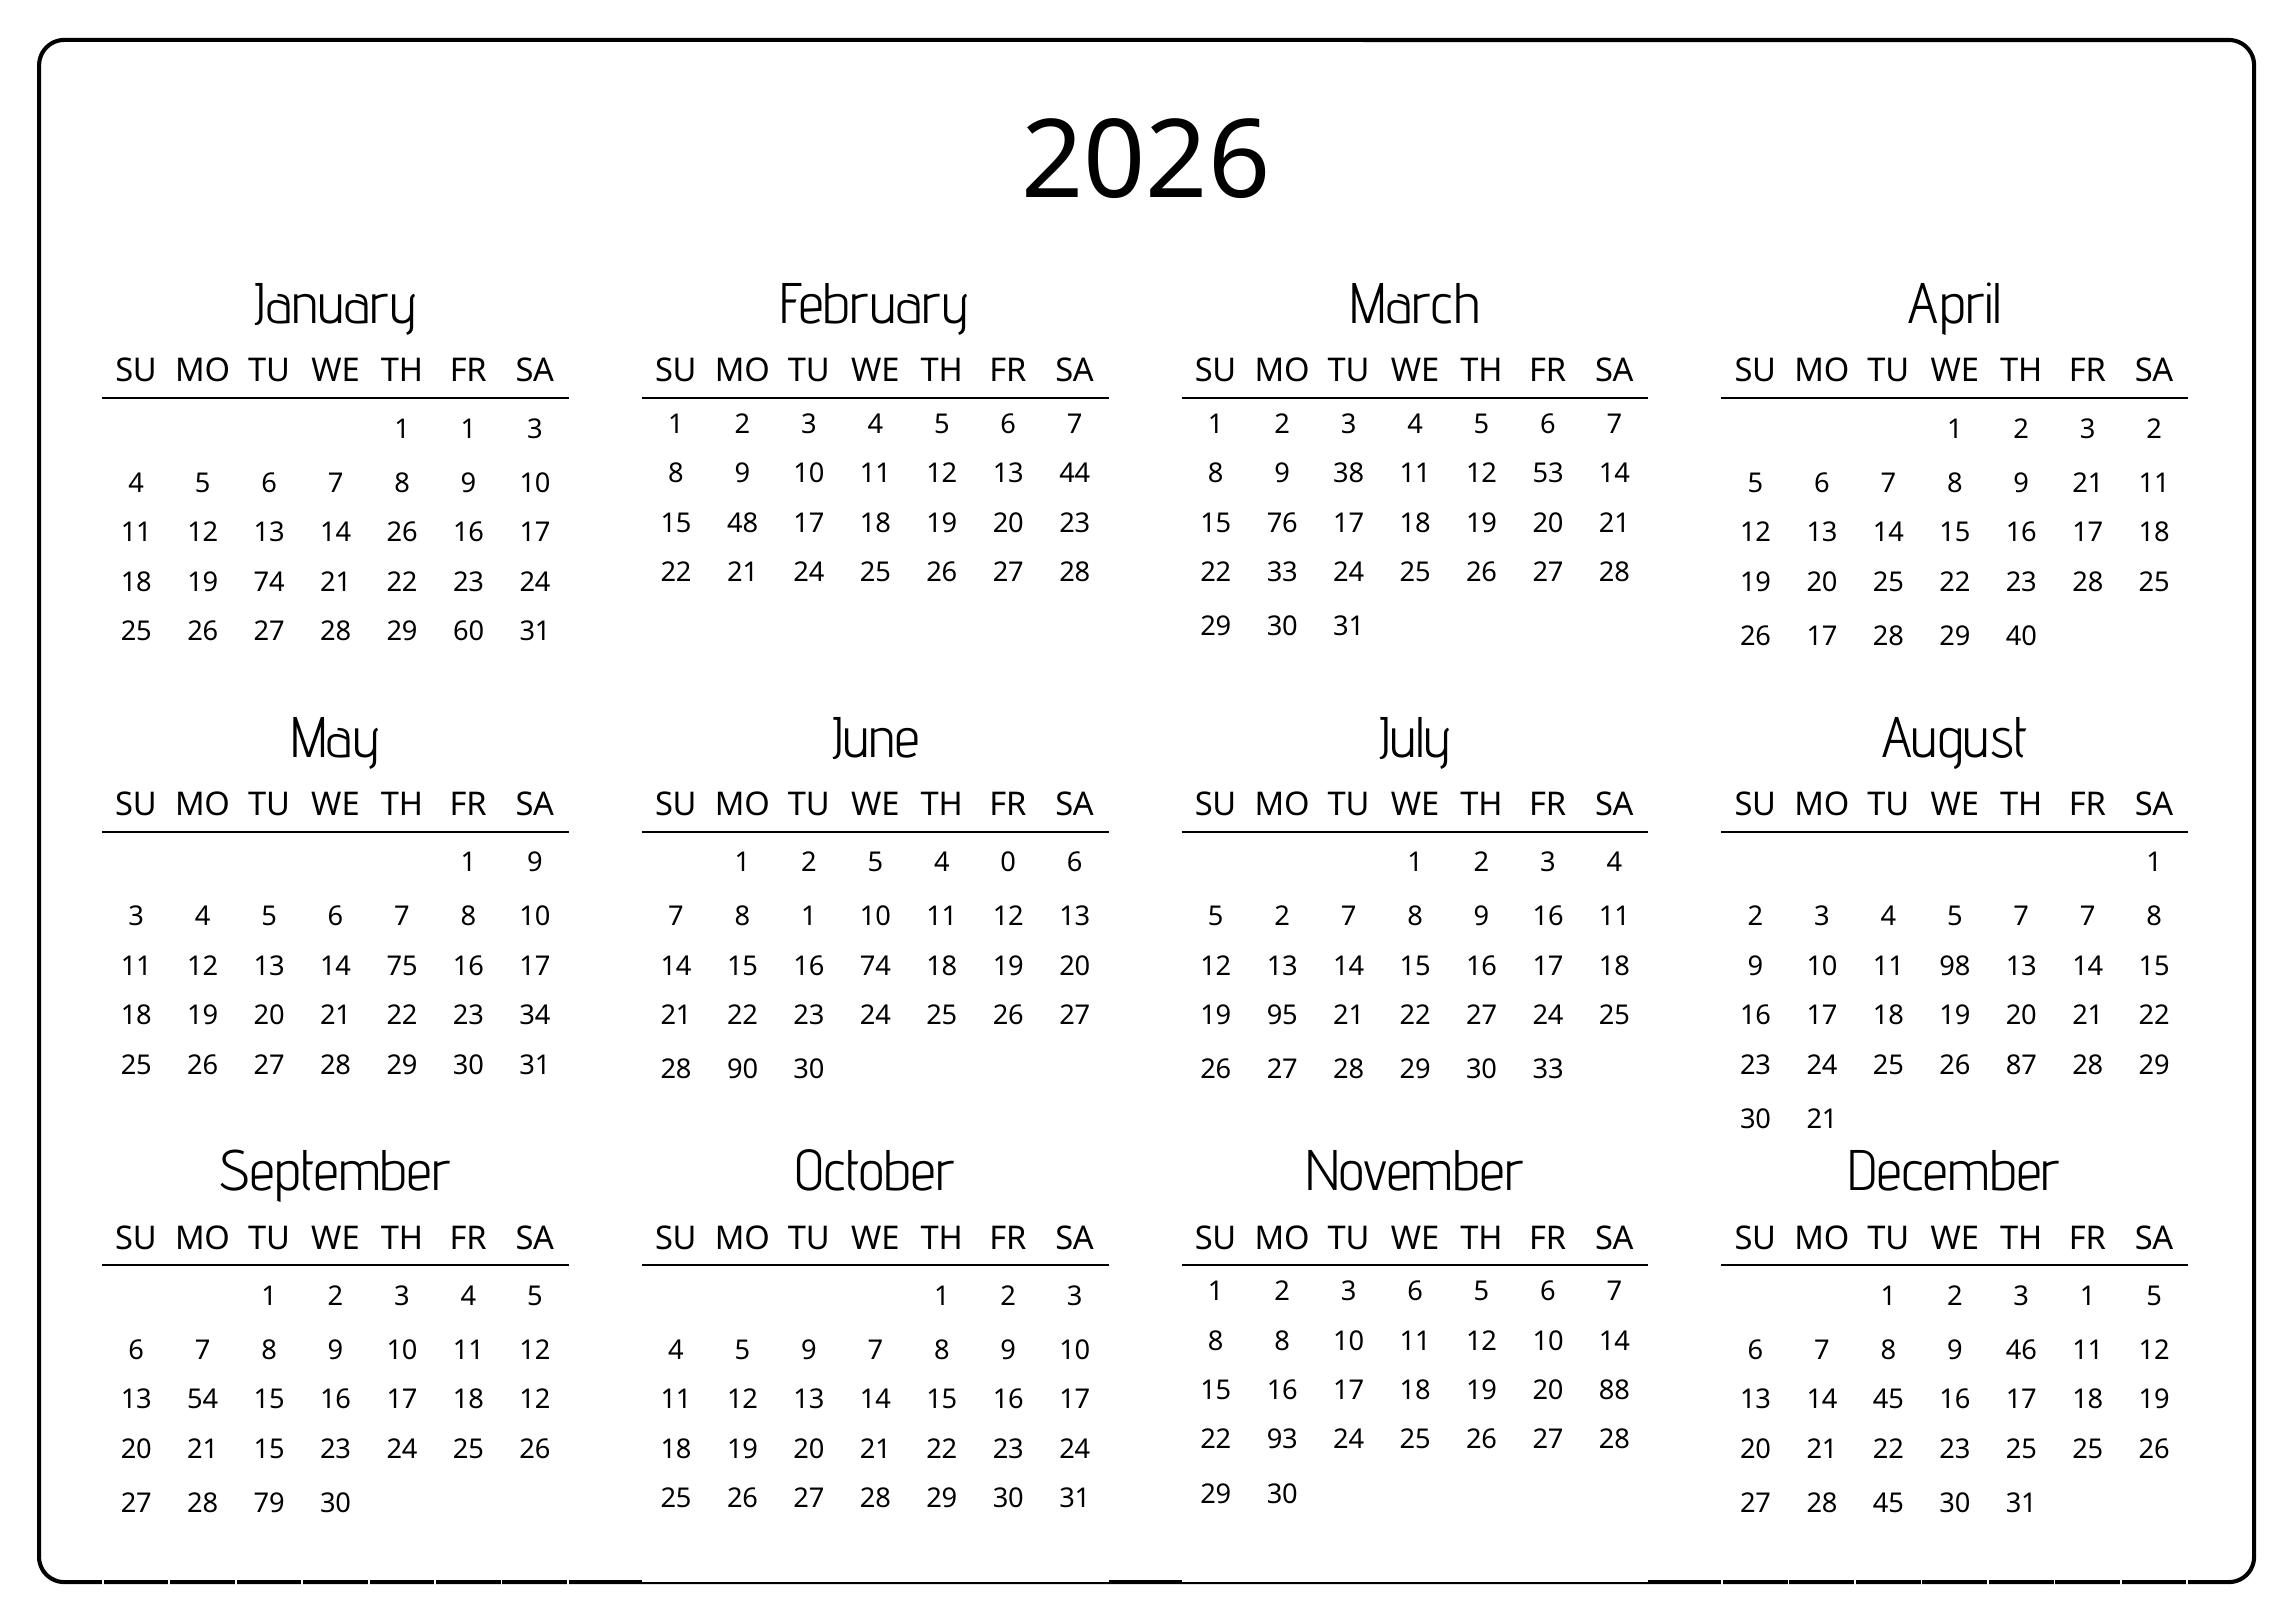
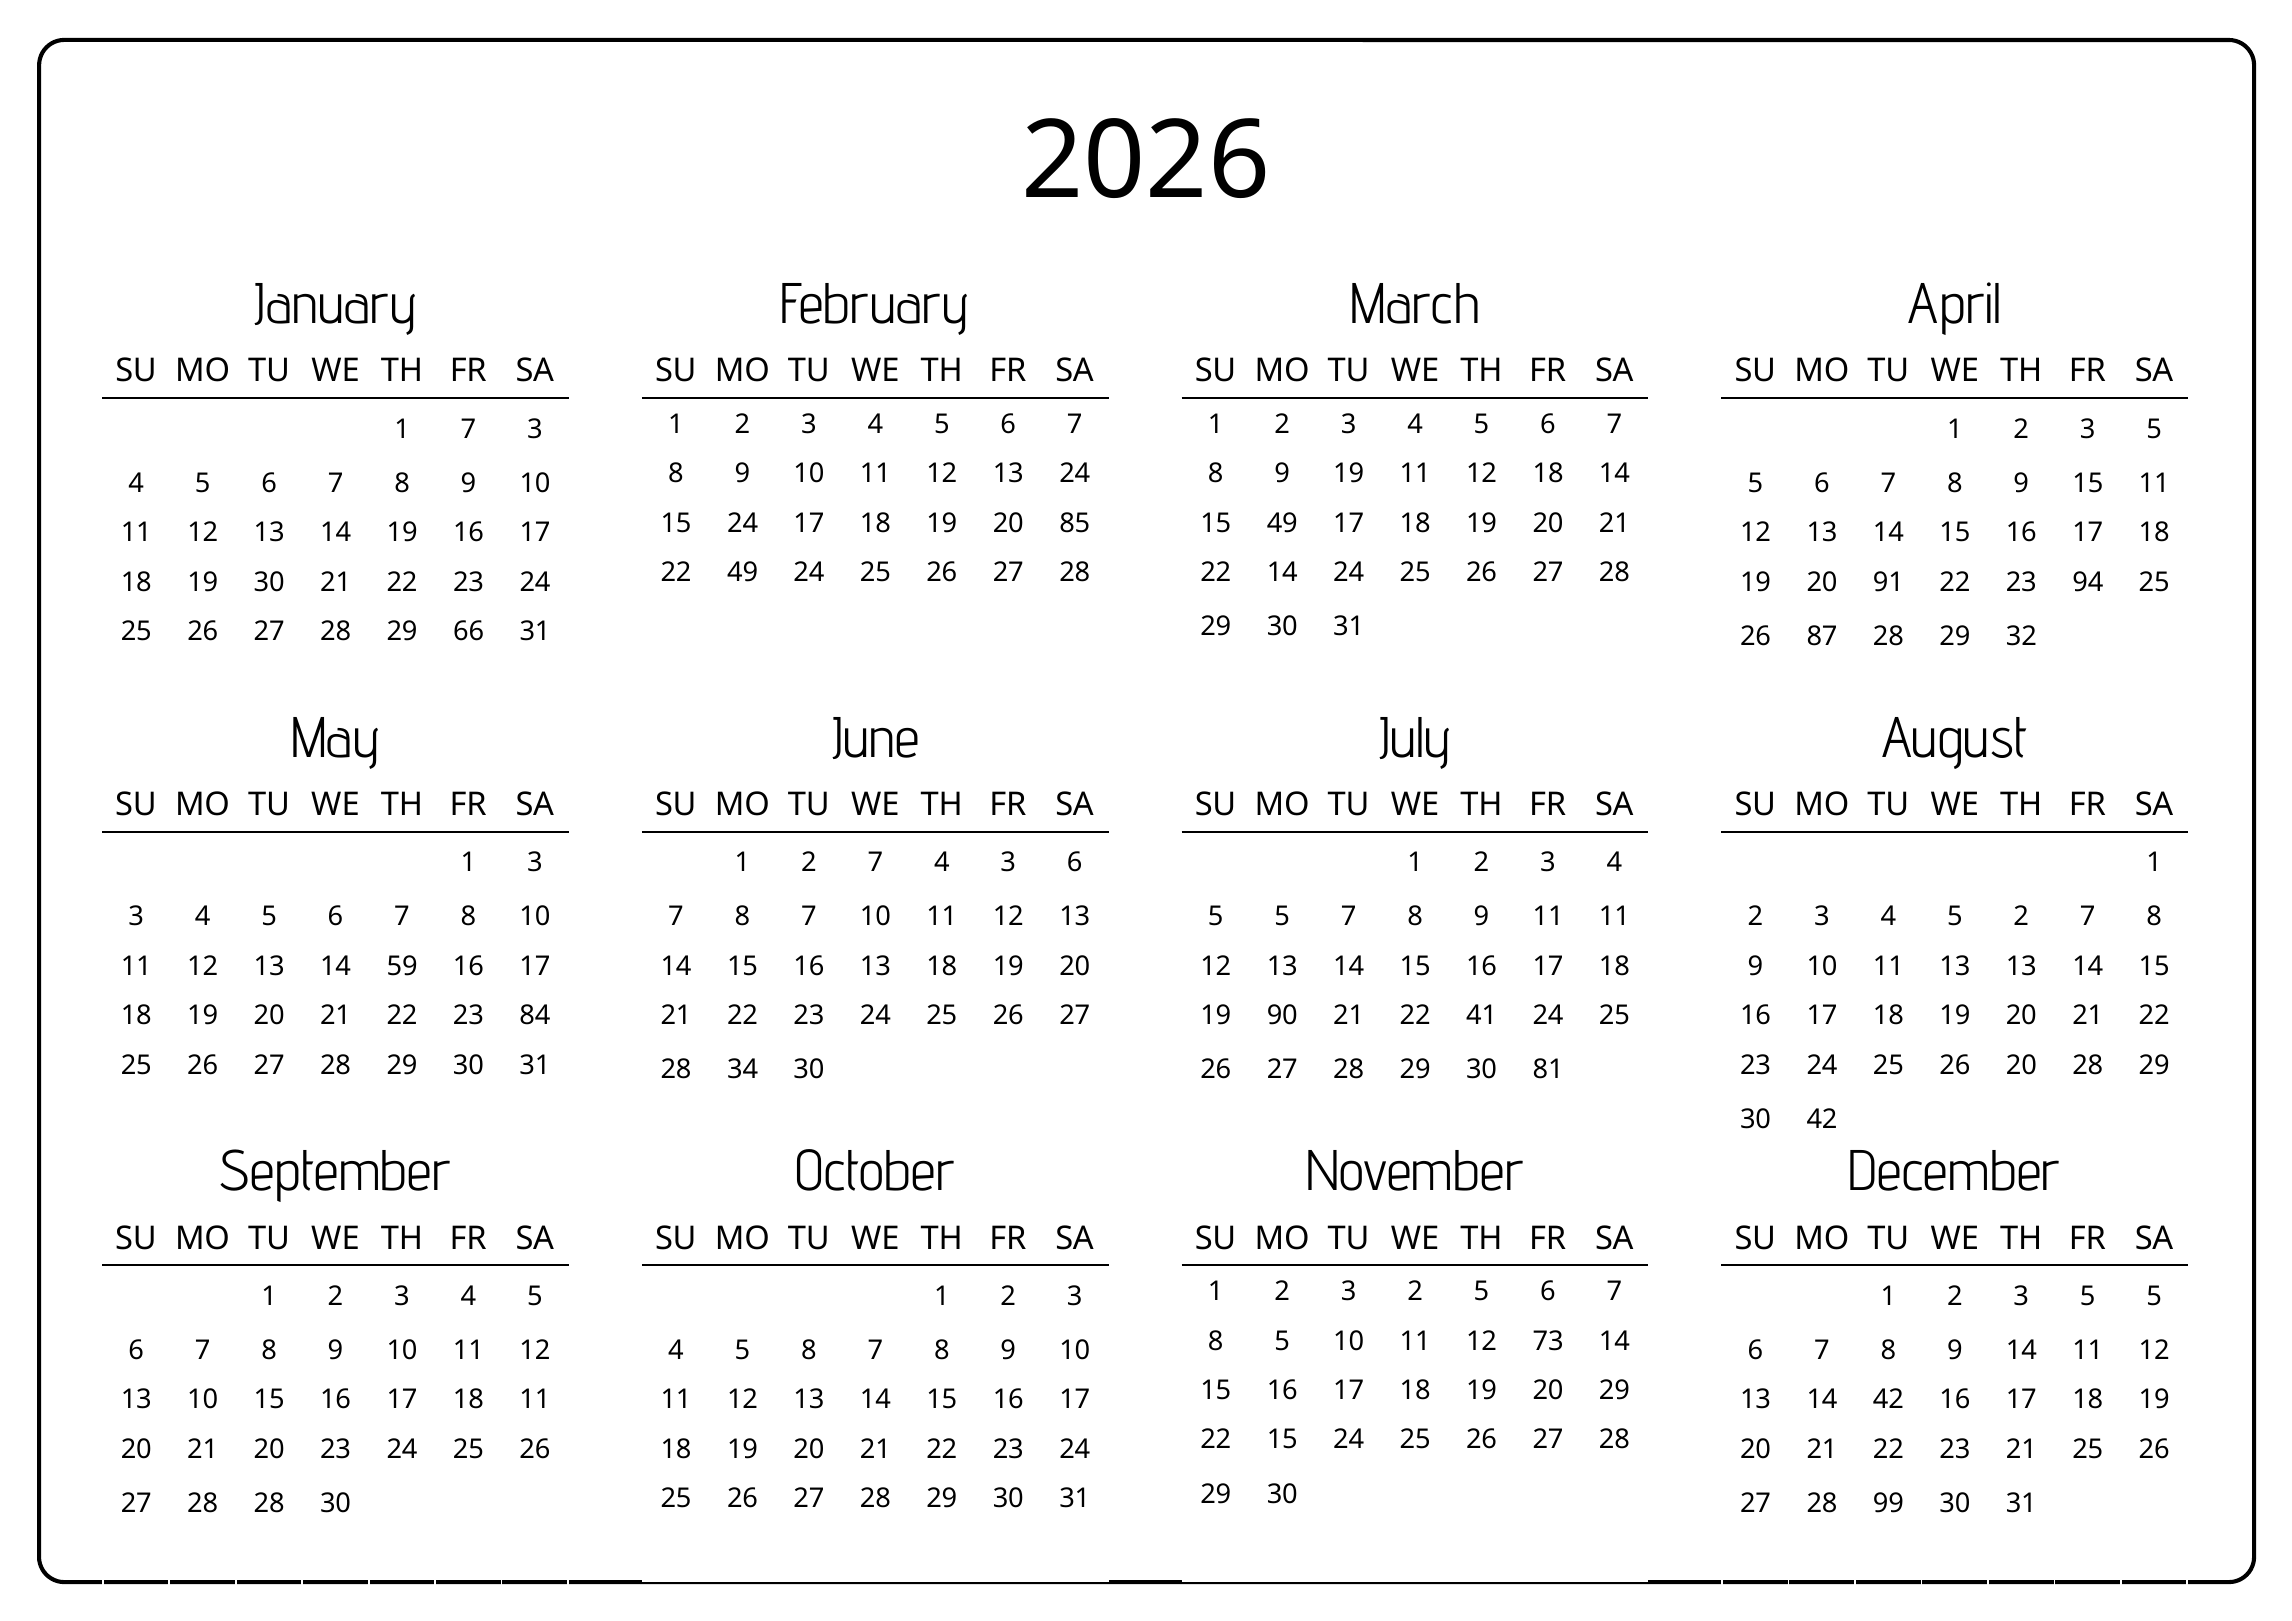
1 1: 1 -> 7
2 at (2154, 429): 2 -> 5
13 44: 44 -> 24
9 38: 38 -> 19
12 53: 53 -> 18
9 21: 21 -> 15
48 at (743, 523): 48 -> 24
20 23: 23 -> 85
15 76: 76 -> 49
14 26: 26 -> 19
22 21: 21 -> 49
22 33: 33 -> 14
19 74: 74 -> 30
20 25: 25 -> 91
23 28: 28 -> 94
60: 60 -> 66
26 17: 17 -> 87
40: 40 -> 32
1 9: 9 -> 3
1 2 5: 5 -> 7
4 0: 0 -> 3
7 8 1: 1 -> 7
2 at (1282, 917): 2 -> 5
9 16: 16 -> 11
5 7: 7 -> 2
75: 75 -> 59
16 74: 74 -> 13
11 98: 98 -> 13
34: 34 -> 84
95: 95 -> 90
22 27: 27 -> 41
26 87: 87 -> 20
90: 90 -> 34
30 33: 33 -> 81
30 21: 21 -> 42
3 6: 6 -> 2
1 at (2088, 1296): 1 -> 5
8 8: 8 -> 5
12 10: 10 -> 73
5 9: 9 -> 8
9 46: 46 -> 14
20 88: 88 -> 29
13 54: 54 -> 10
18 12: 12 -> 11
14 45: 45 -> 42
22 93: 93 -> 15
21 15: 15 -> 20
23 25: 25 -> 21
28 79: 79 -> 28
28 45: 45 -> 99
